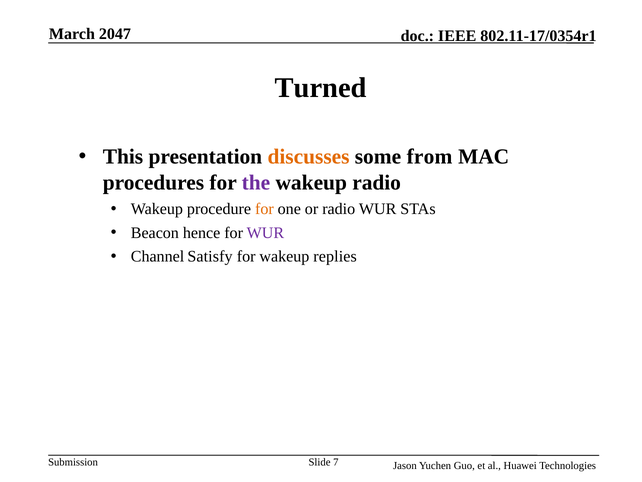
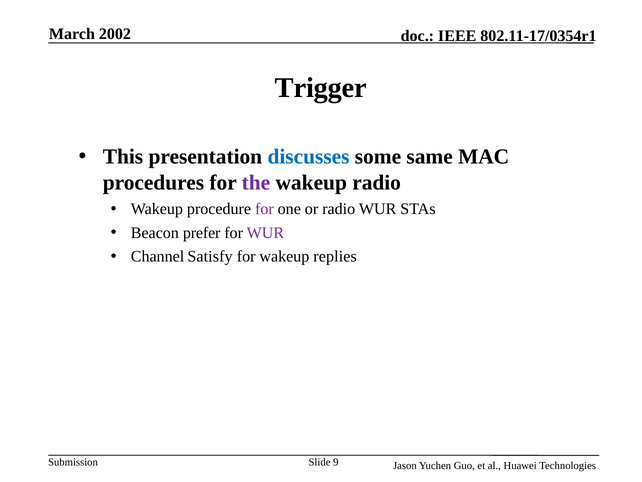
2047: 2047 -> 2002
Turned: Turned -> Trigger
discusses colour: orange -> blue
from: from -> same
for at (264, 209) colour: orange -> purple
hence: hence -> prefer
7: 7 -> 9
